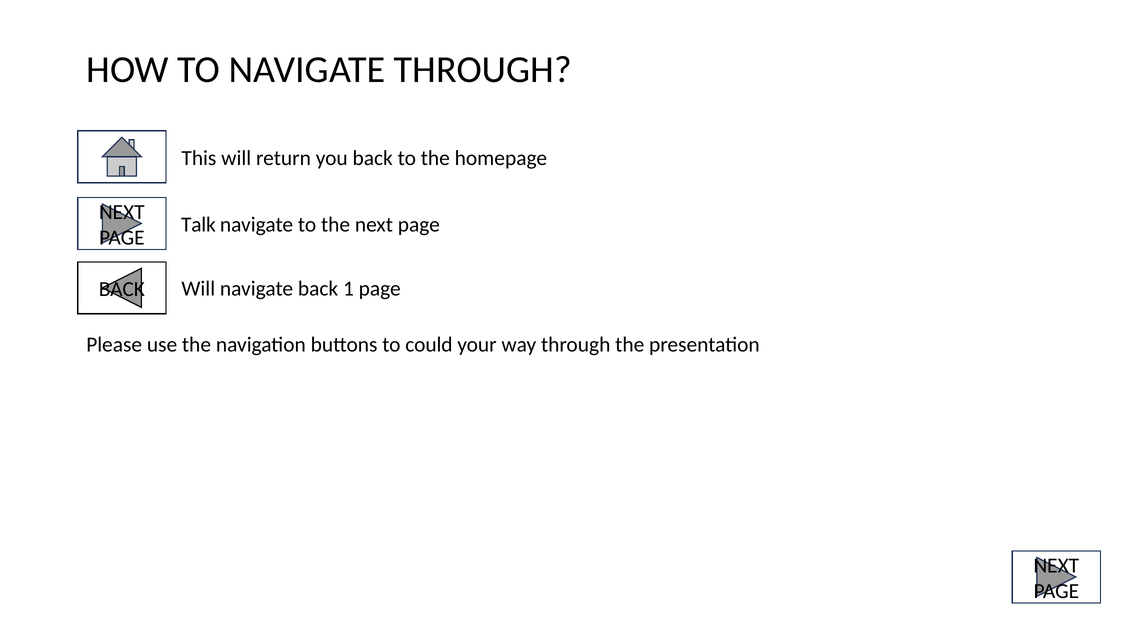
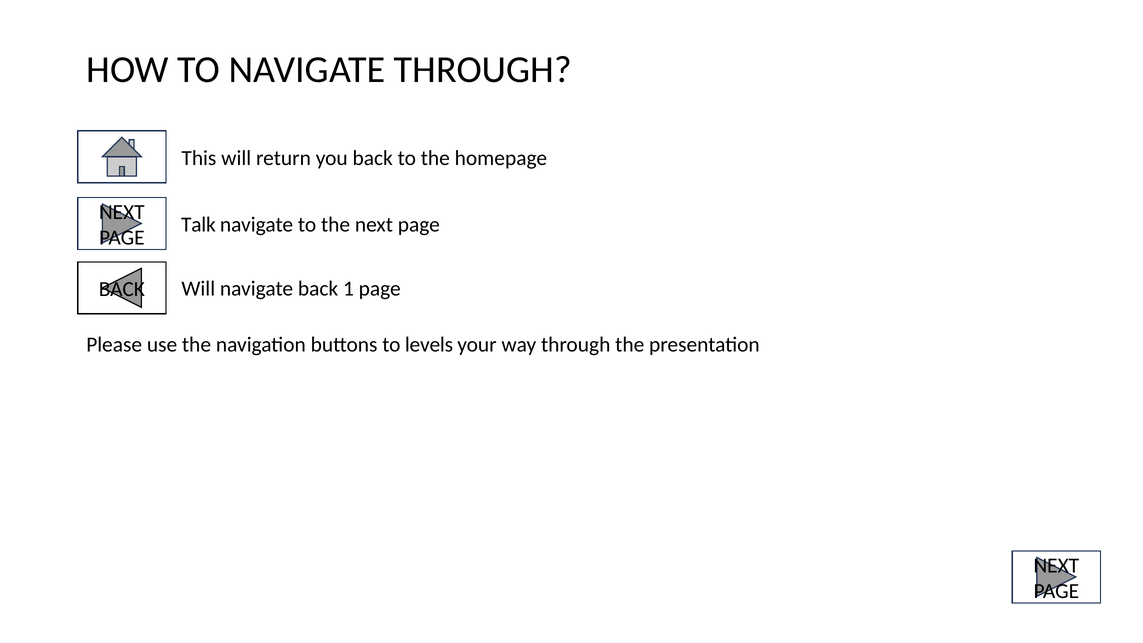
could: could -> levels
